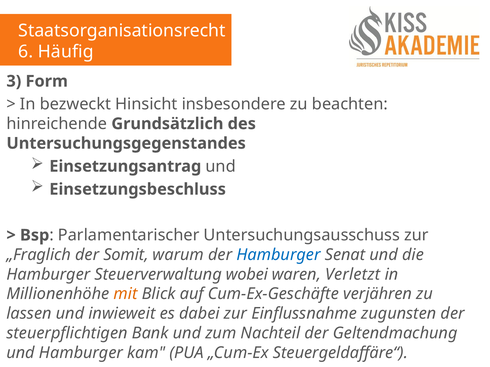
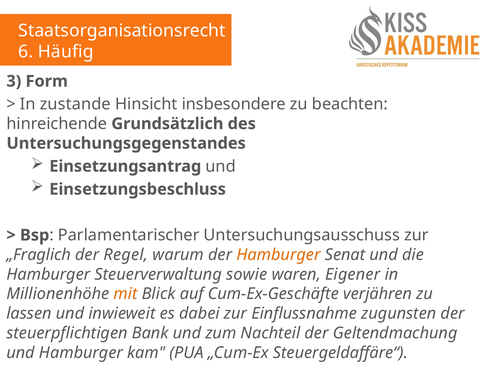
bezweckt: bezweckt -> zustande
Somit: Somit -> Regel
Hamburger at (279, 255) colour: blue -> orange
wobei: wobei -> sowie
Verletzt: Verletzt -> Eigener
